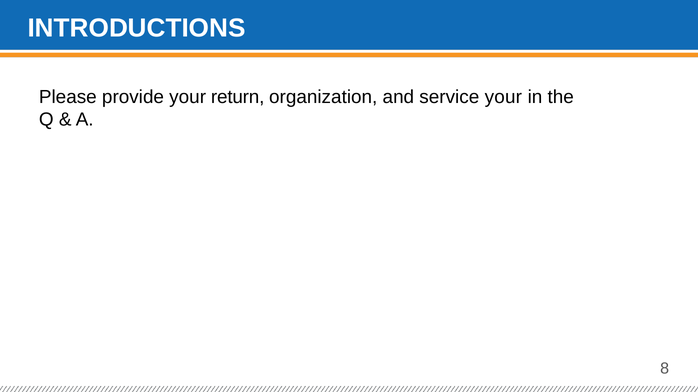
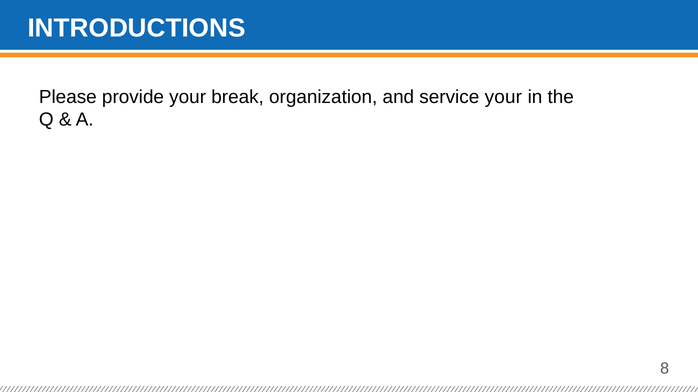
return: return -> break
